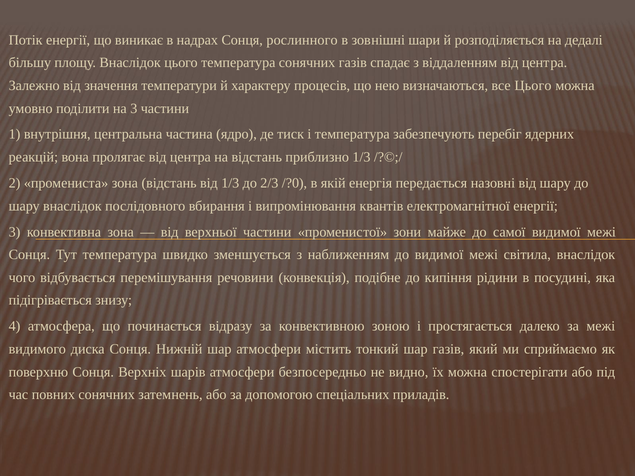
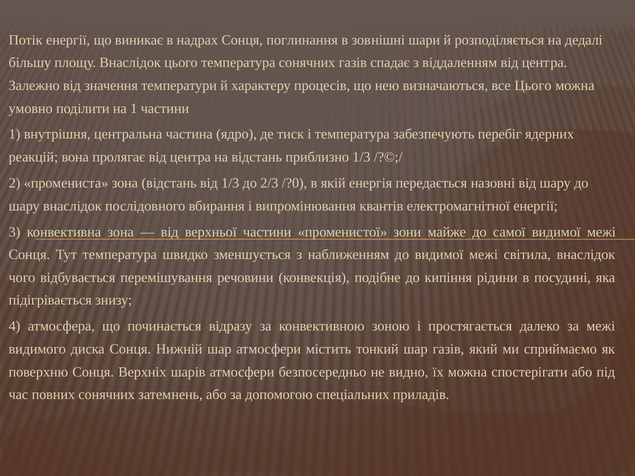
рослинного: рослинного -> поглинання
на 3: 3 -> 1
